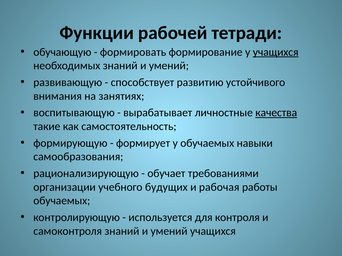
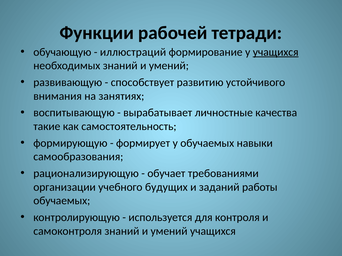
формировать: формировать -> иллюстраций
качества underline: present -> none
рабочая: рабочая -> заданий
